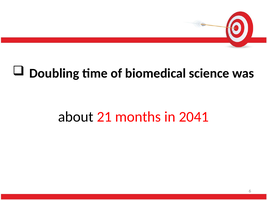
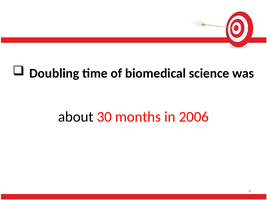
21: 21 -> 30
2041: 2041 -> 2006
